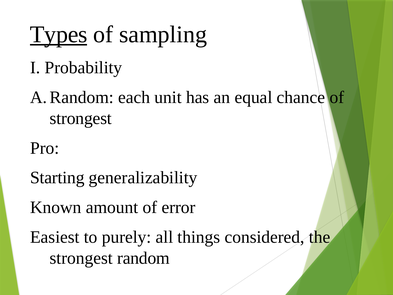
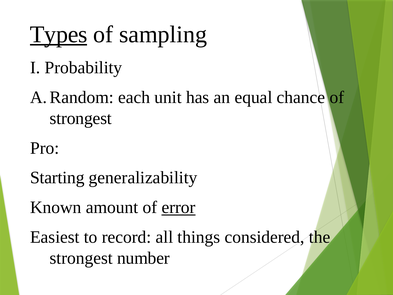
error underline: none -> present
purely: purely -> record
random: random -> number
